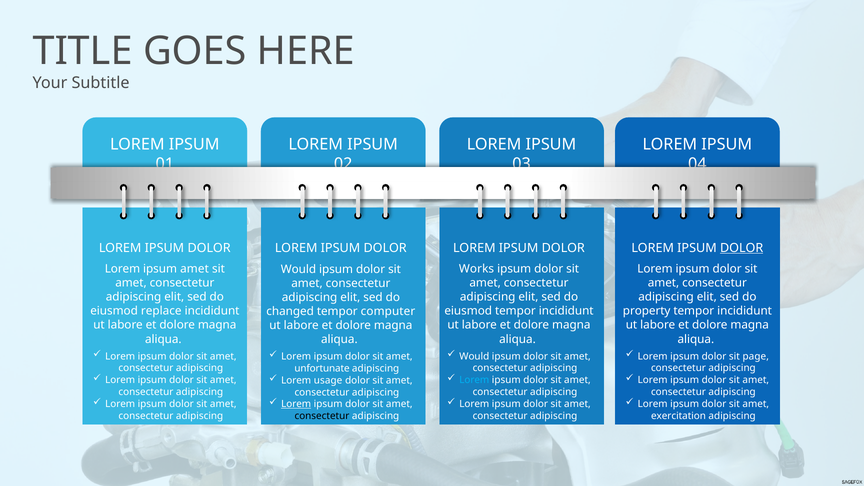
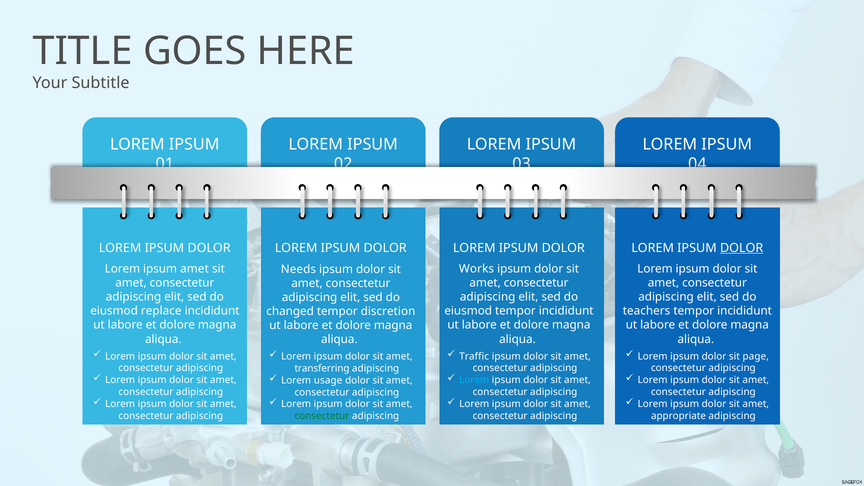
Would at (298, 269): Would -> Needs
property: property -> teachers
computer: computer -> discretion
Would at (474, 356): Would -> Traffic
unfortunate: unfortunate -> transferring
Lorem at (296, 404) underline: present -> none
exercitation: exercitation -> appropriate
consectetur at (322, 416) colour: black -> green
